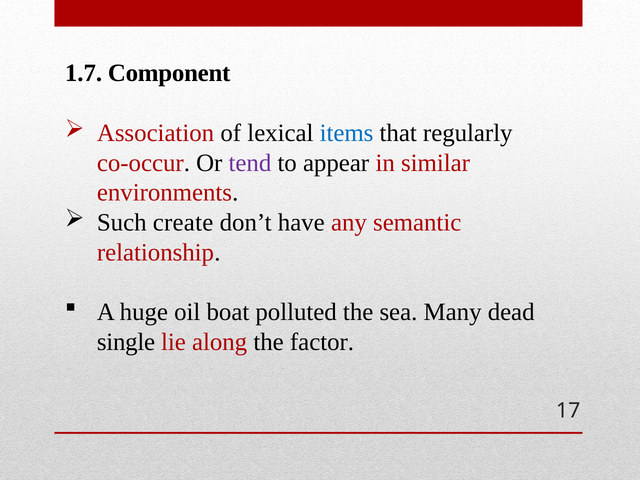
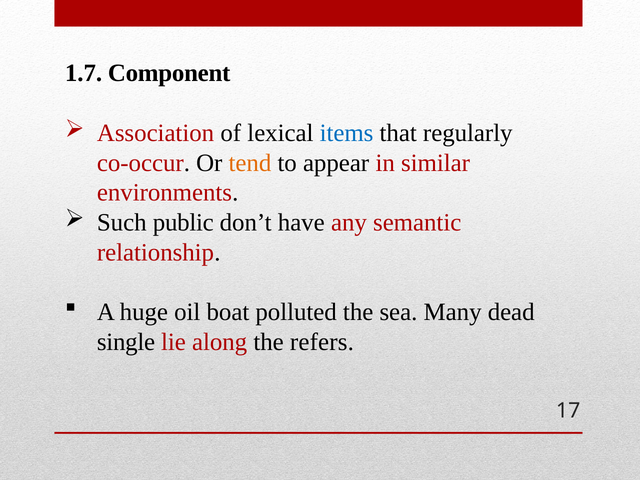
tend colour: purple -> orange
create: create -> public
factor: factor -> refers
